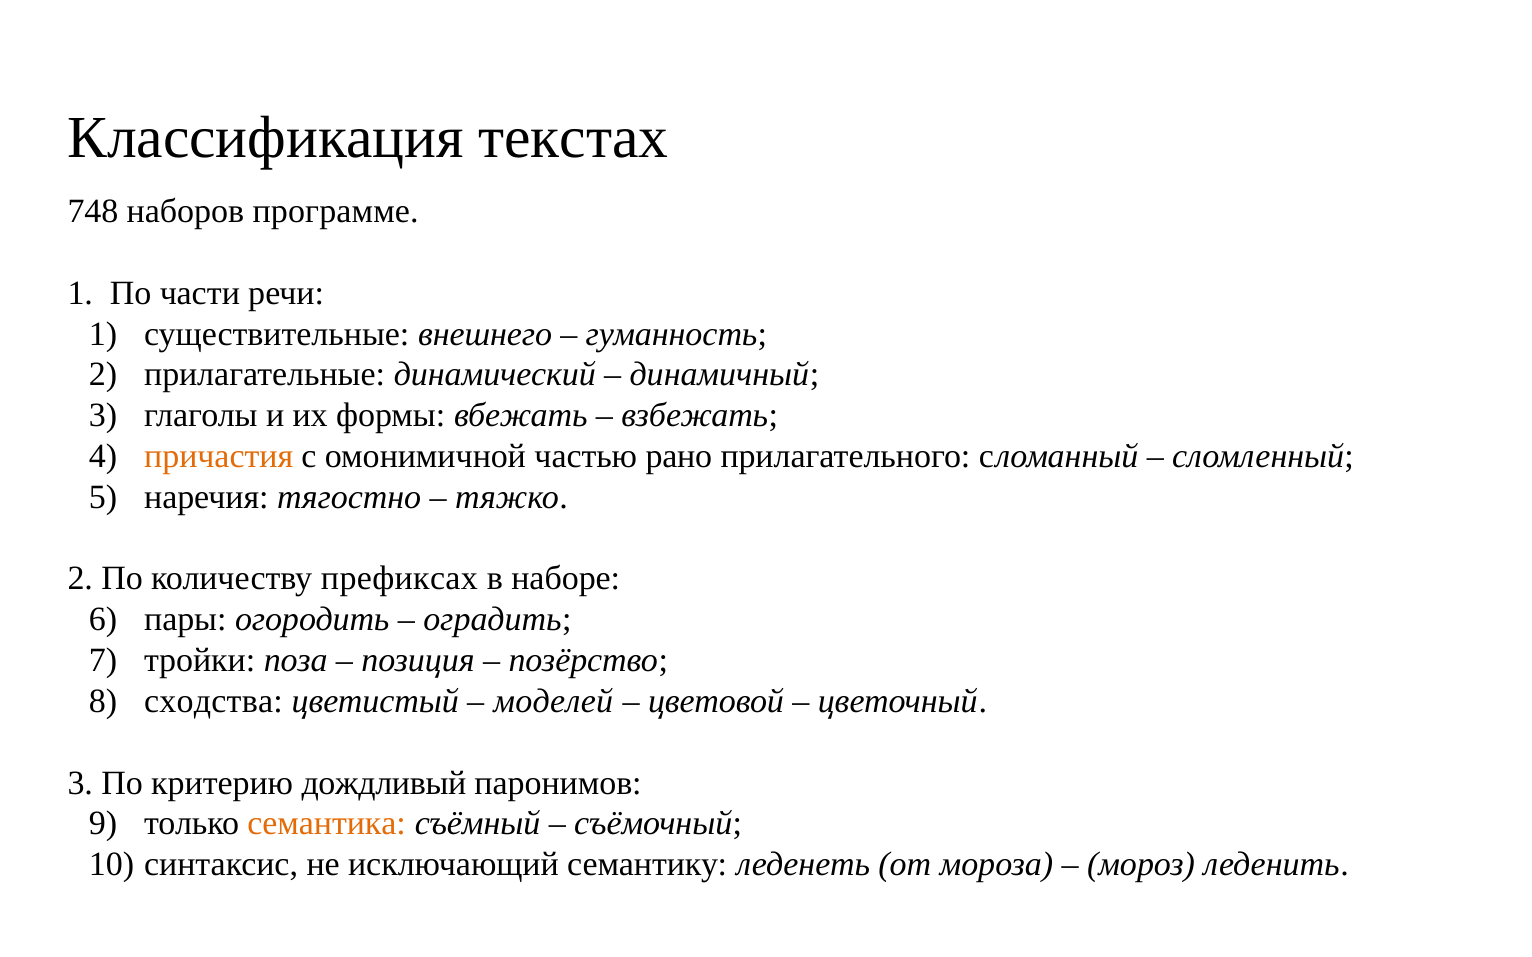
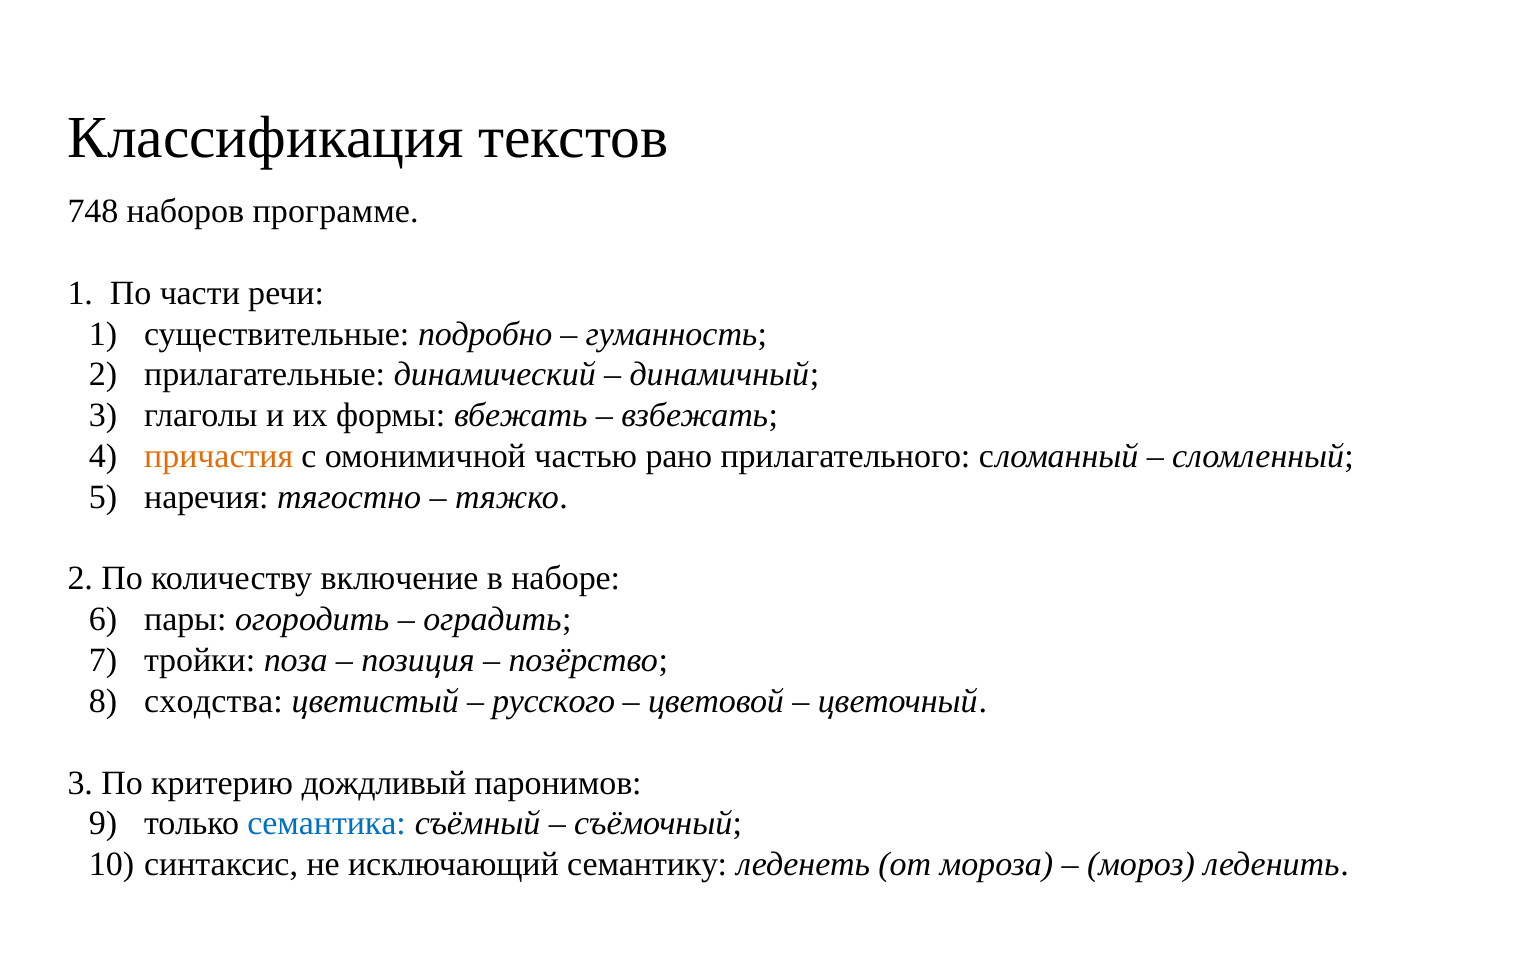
текстах: текстах -> текстов
внешнего: внешнего -> подробно
префиксах: префиксах -> включение
моделей: моделей -> русского
семантика colour: orange -> blue
